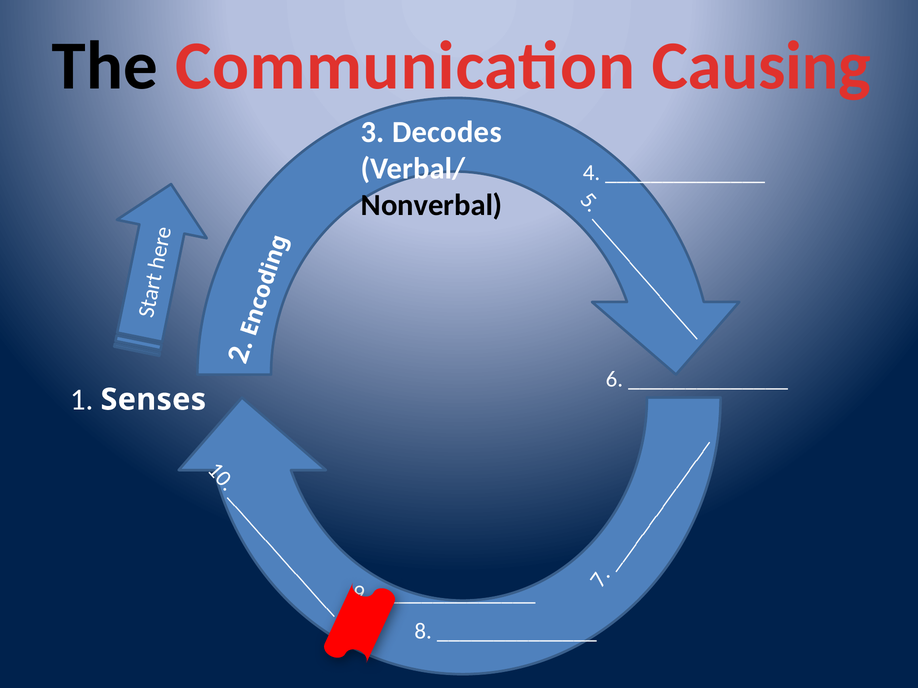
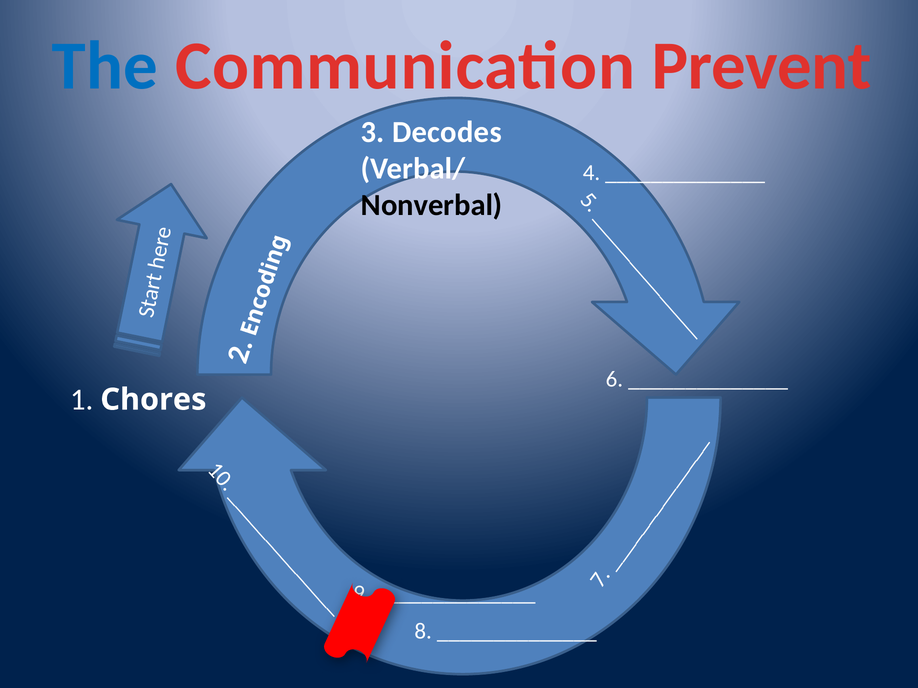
The colour: black -> blue
Causing: Causing -> Prevent
Senses: Senses -> Chores
